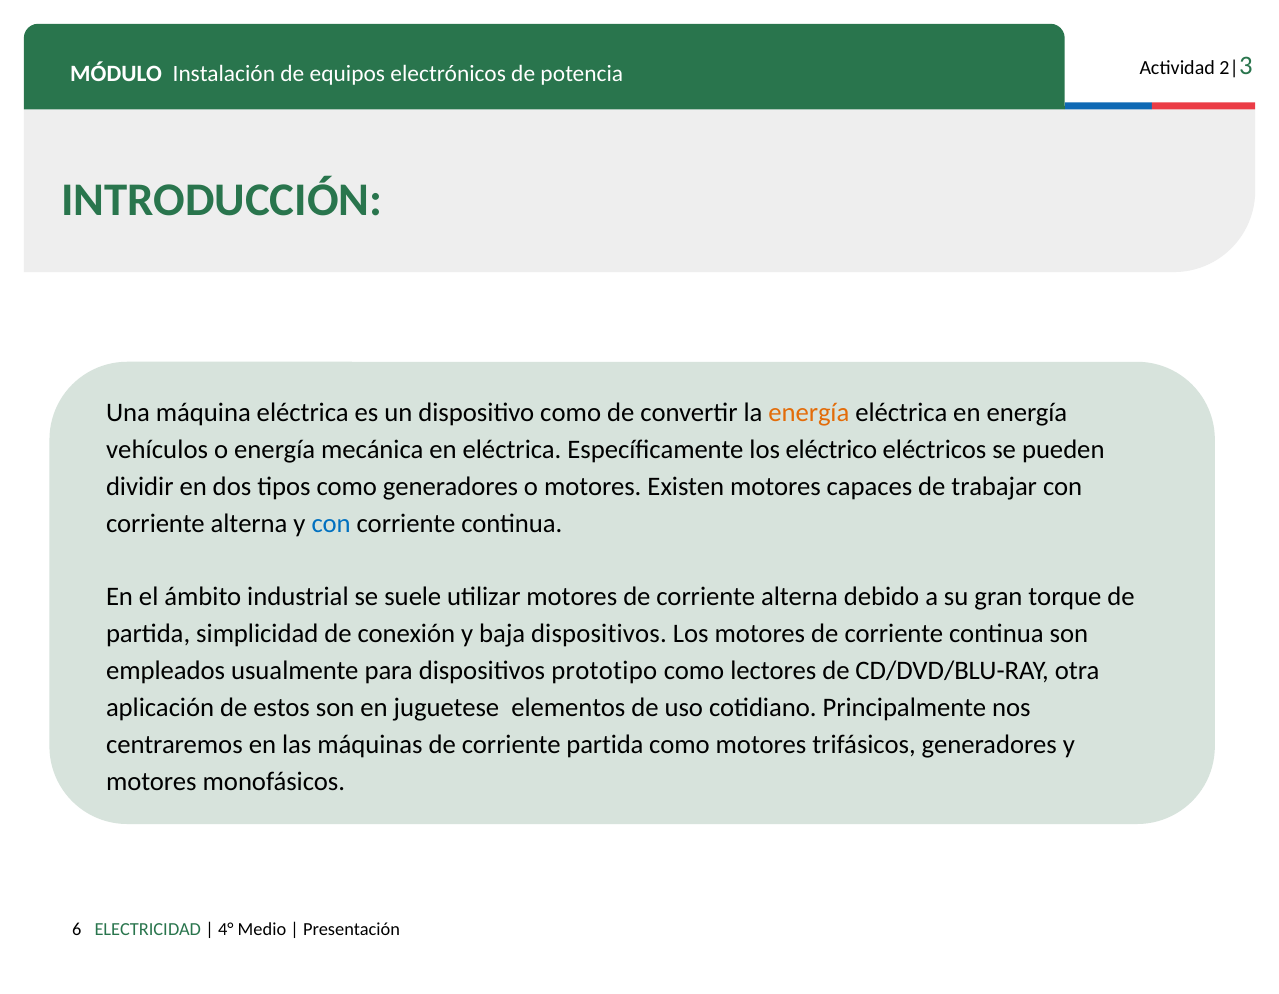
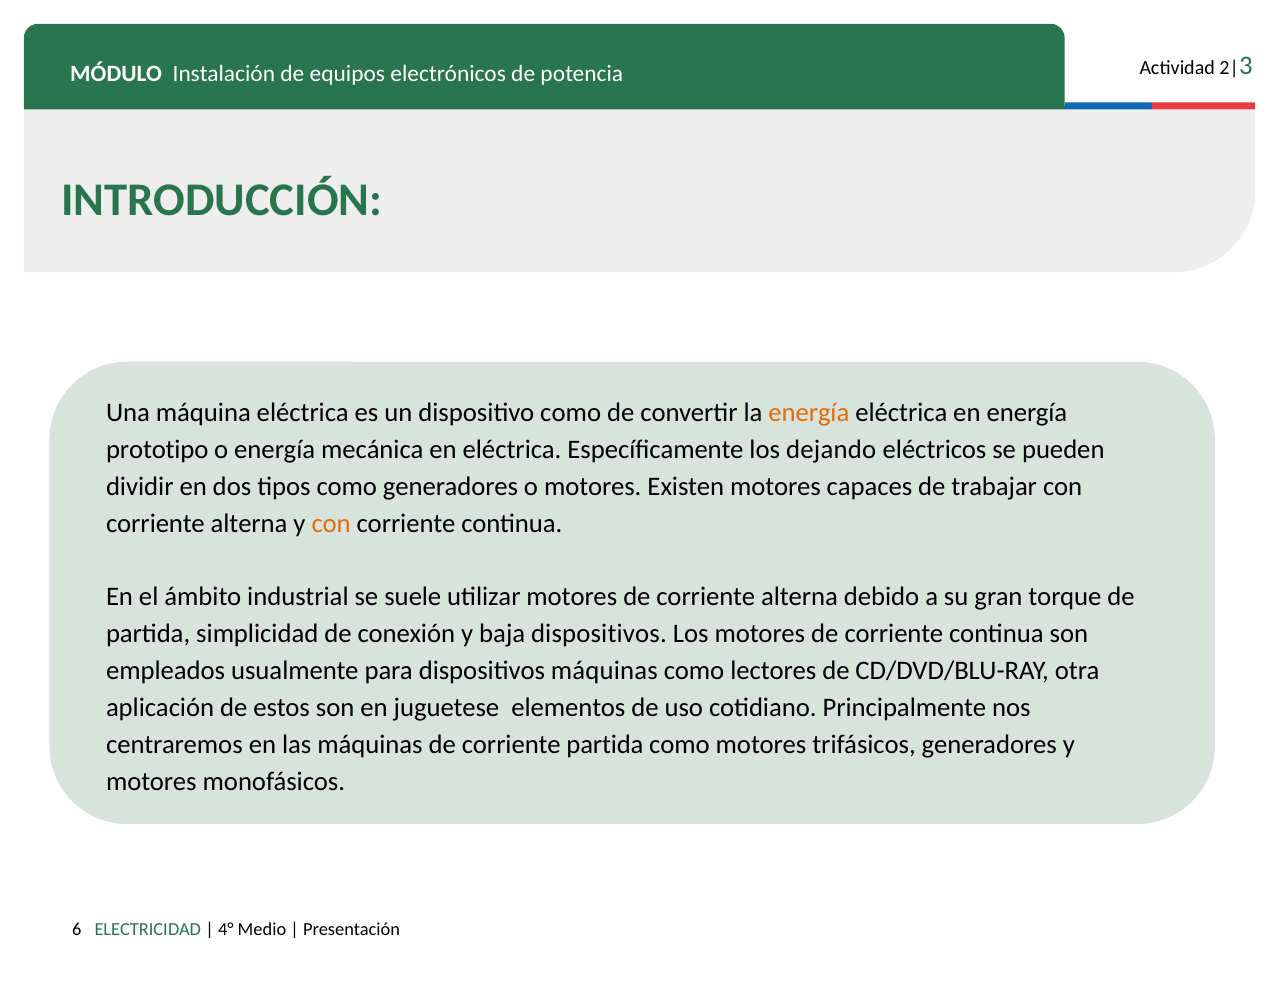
vehículos: vehículos -> prototipo
eléctrico: eléctrico -> dejando
con at (331, 524) colour: blue -> orange
dispositivos prototipo: prototipo -> máquinas
